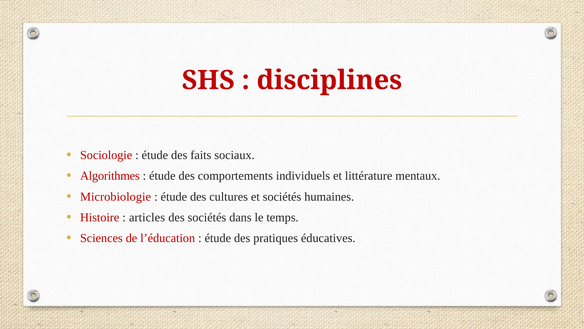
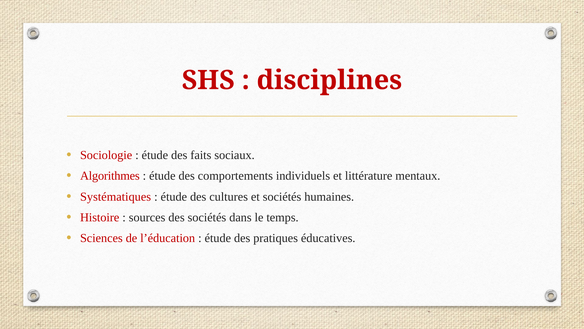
Microbiologie: Microbiologie -> Systématiques
articles: articles -> sources
